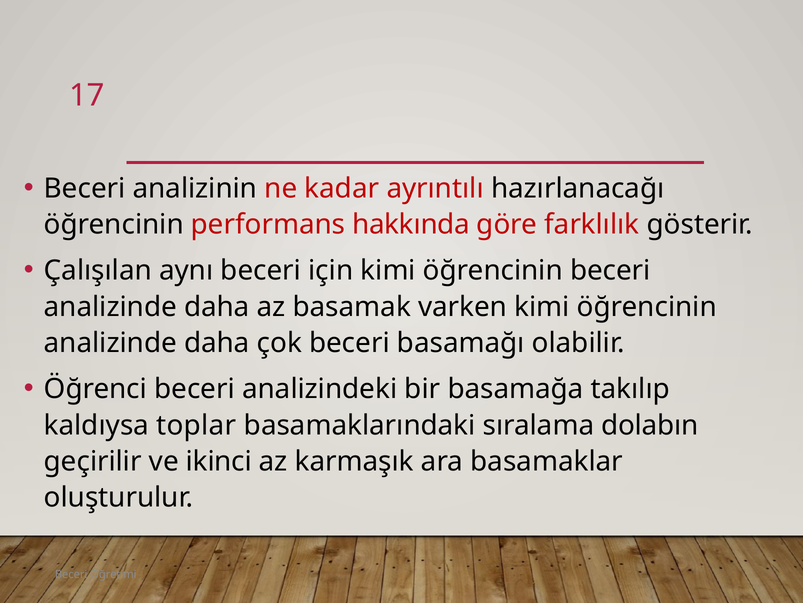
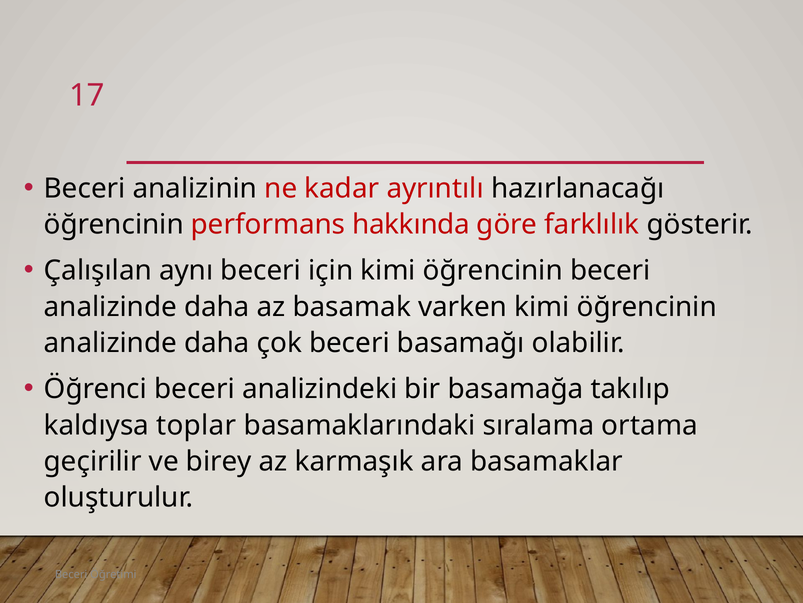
dolabın: dolabın -> ortama
ikinci: ikinci -> birey
